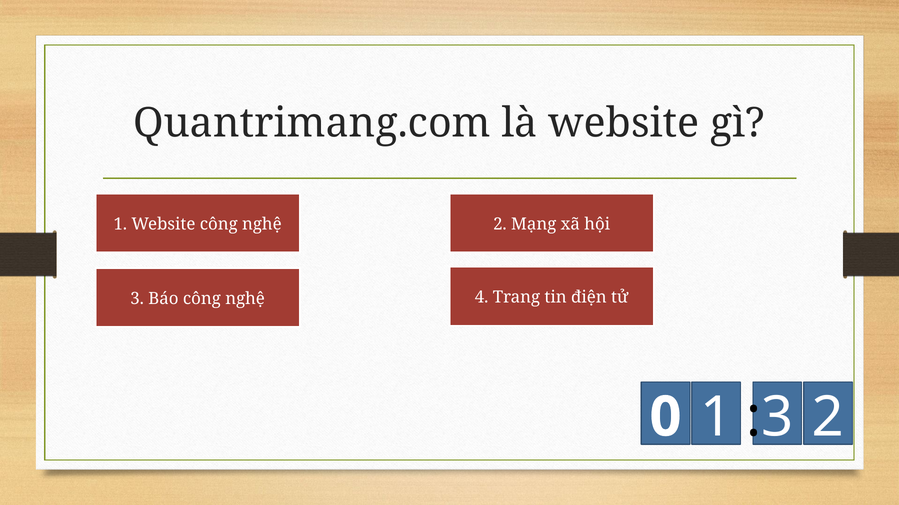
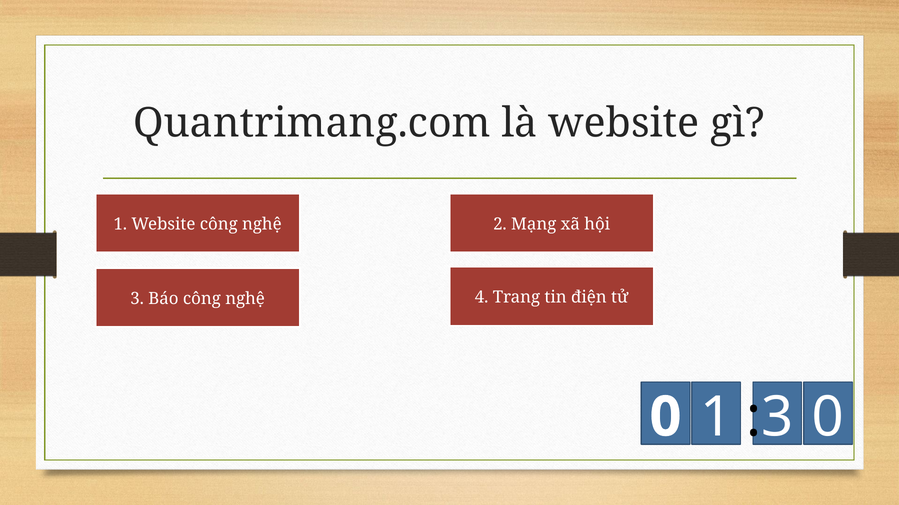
1 2: 2 -> 0
